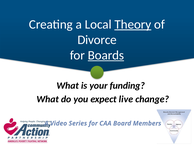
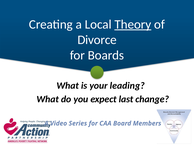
Boards underline: present -> none
funding: funding -> leading
live: live -> last
